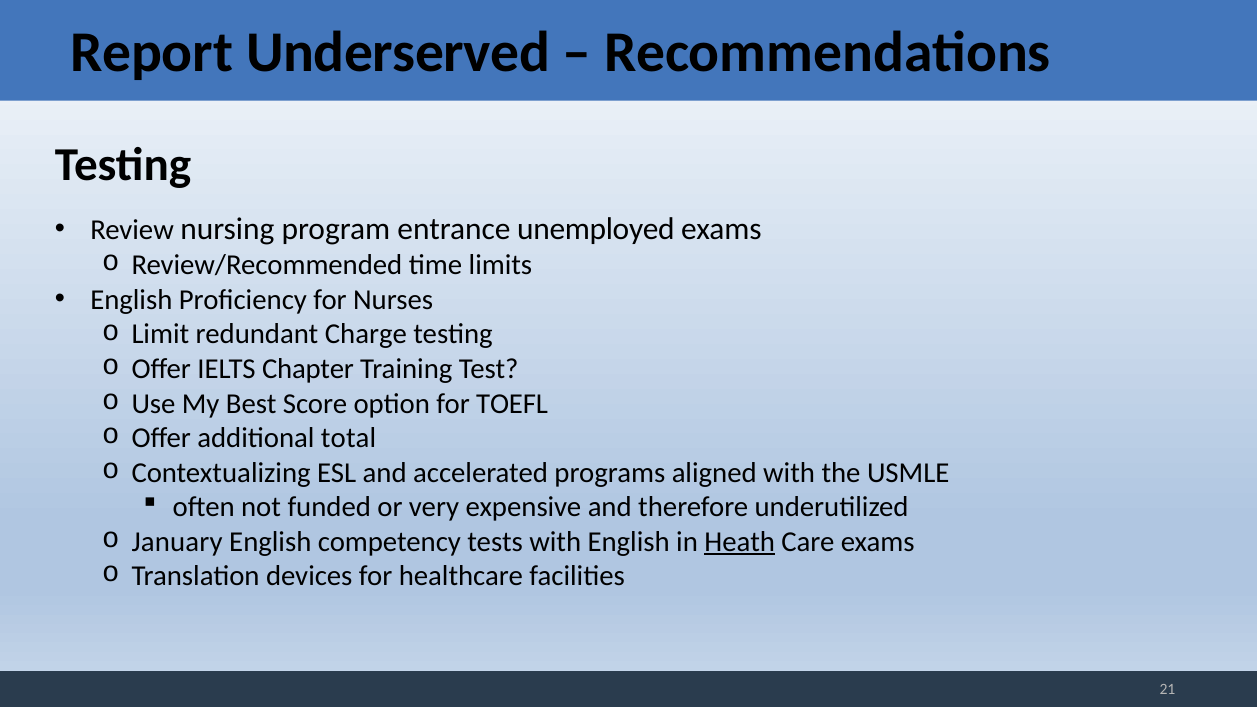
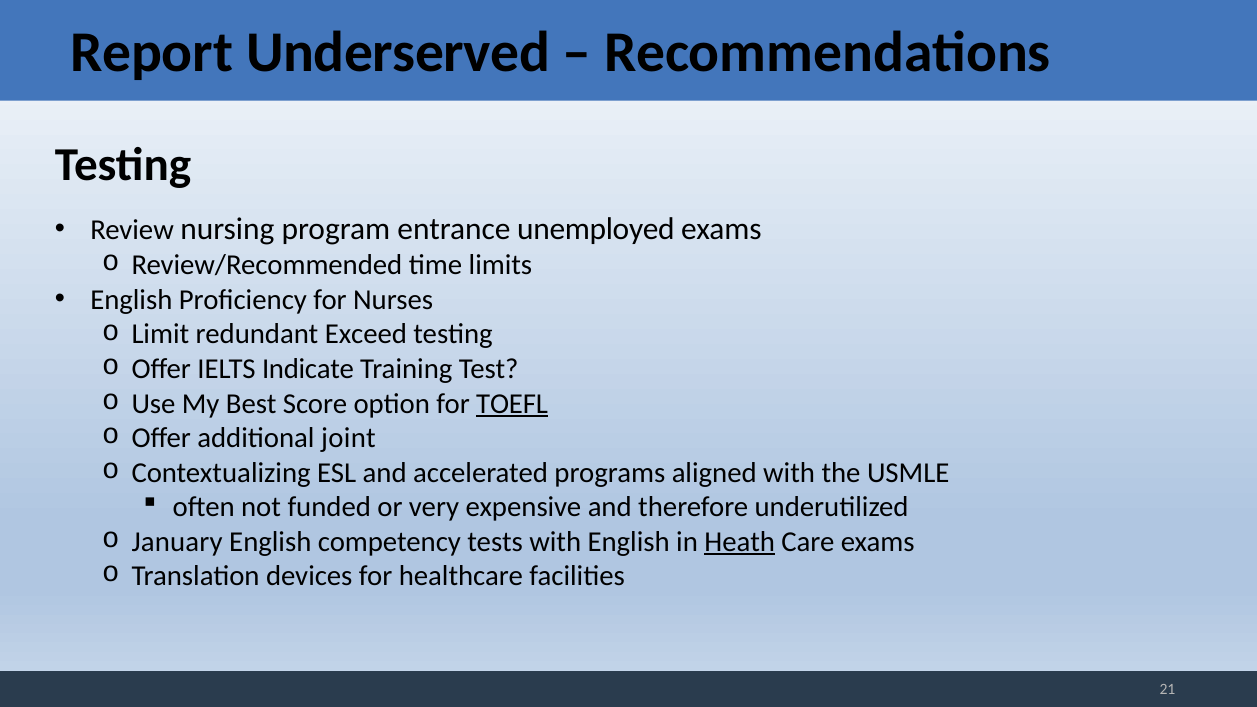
Charge: Charge -> Exceed
Chapter: Chapter -> Indicate
TOEFL underline: none -> present
total: total -> joint
